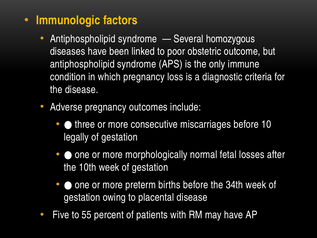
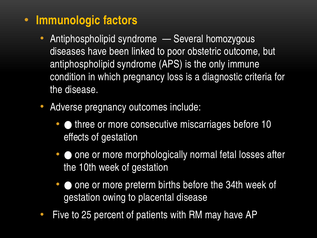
legally: legally -> effects
55: 55 -> 25
